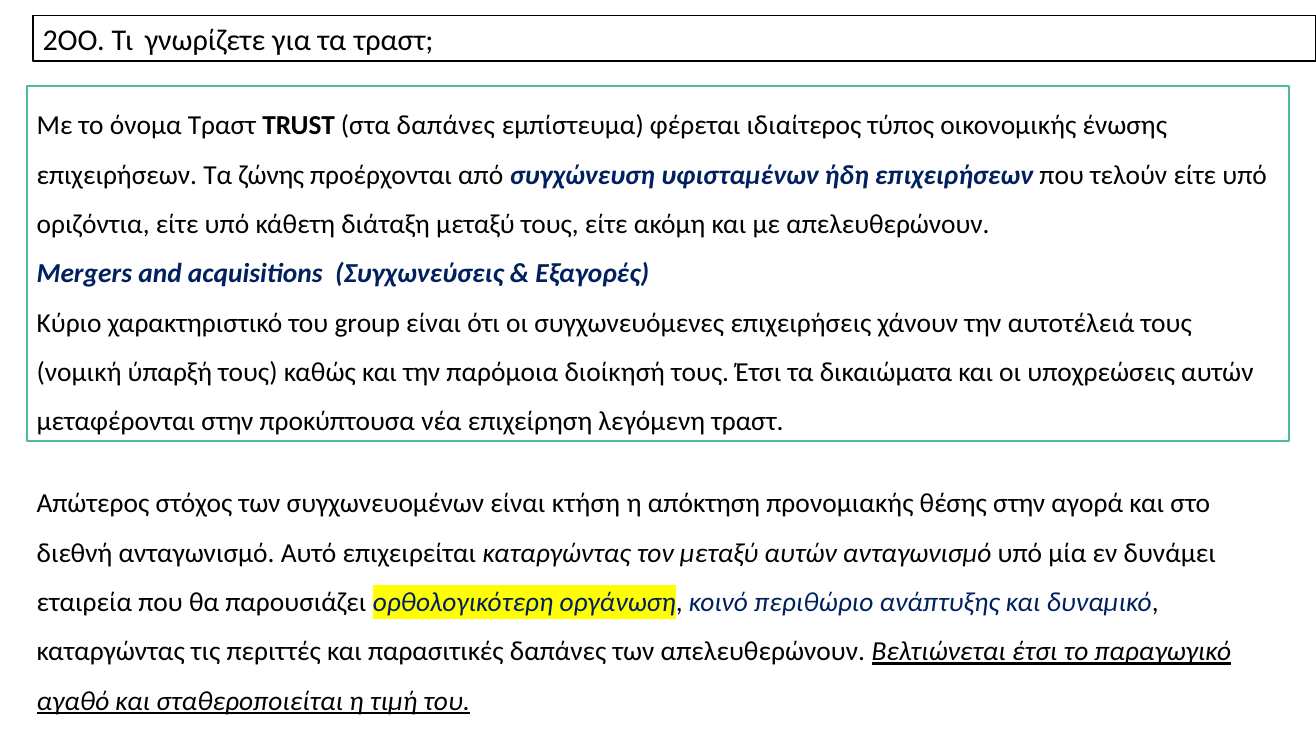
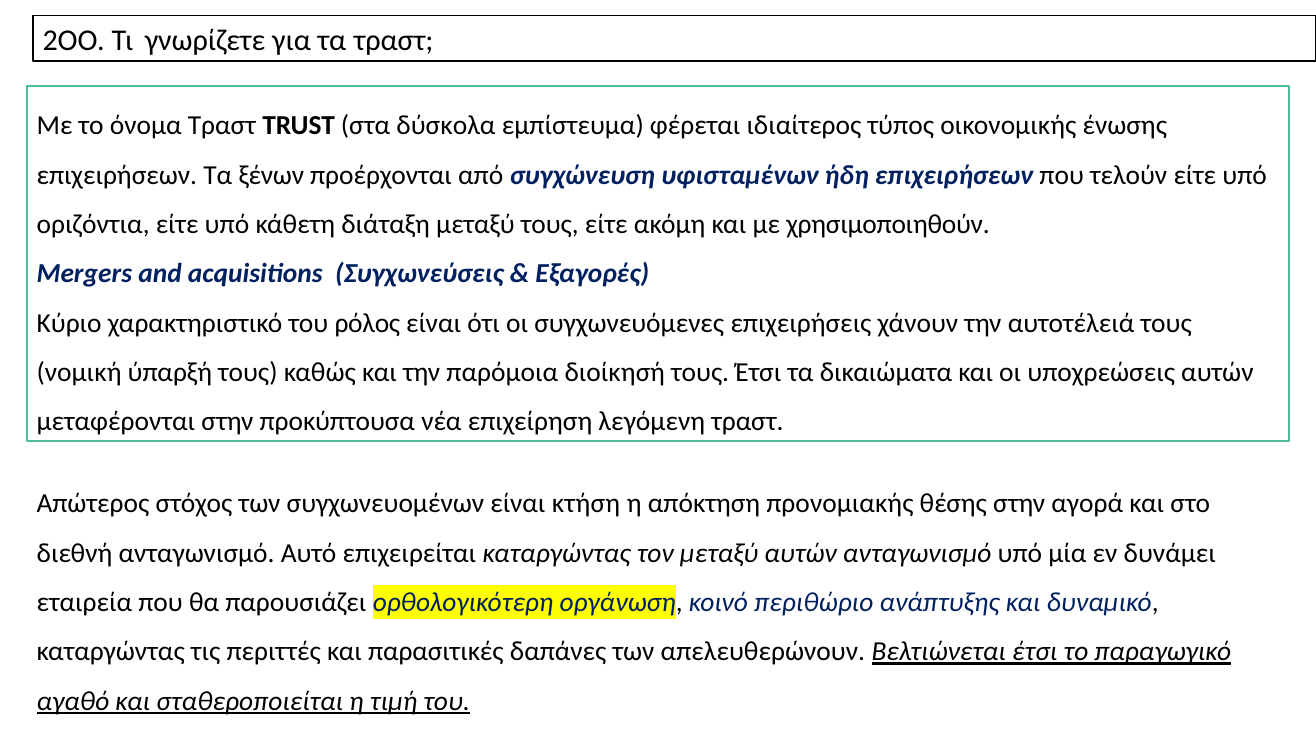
στα δαπάνες: δαπάνες -> δύσκολα
ζώνης: ζώνης -> ξένων
με απελευθερώνουν: απελευθερώνουν -> χρησιμοποιηθούν
group: group -> ρόλoς
